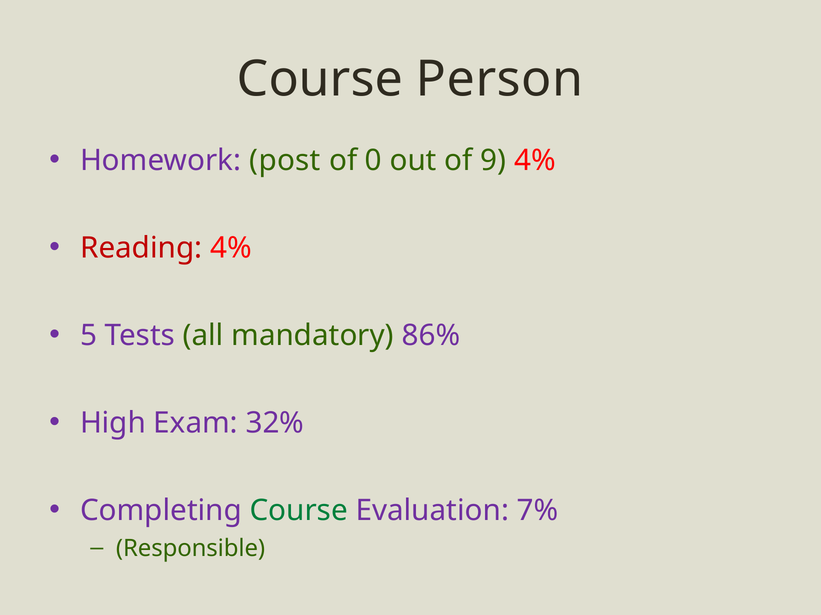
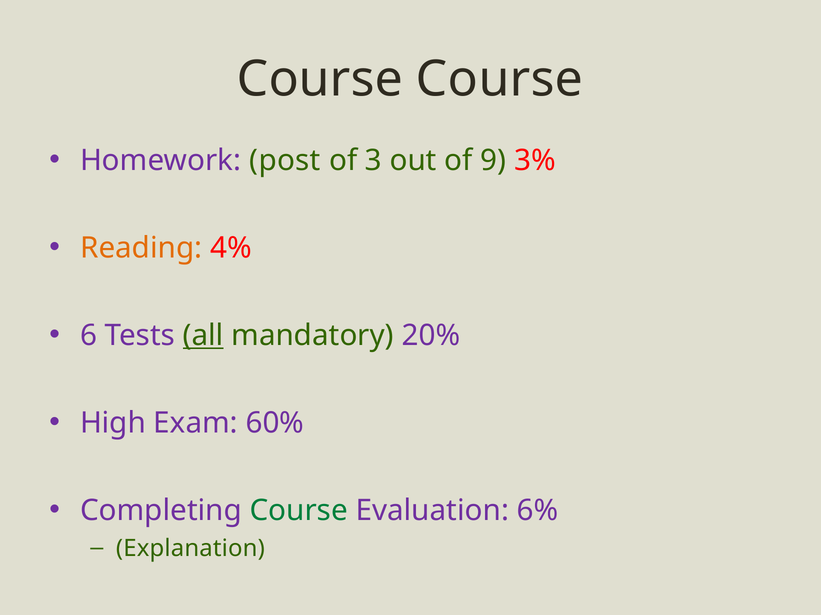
Course Person: Person -> Course
0: 0 -> 3
9 4%: 4% -> 3%
Reading colour: red -> orange
5: 5 -> 6
all underline: none -> present
86%: 86% -> 20%
32%: 32% -> 60%
7%: 7% -> 6%
Responsible: Responsible -> Explanation
